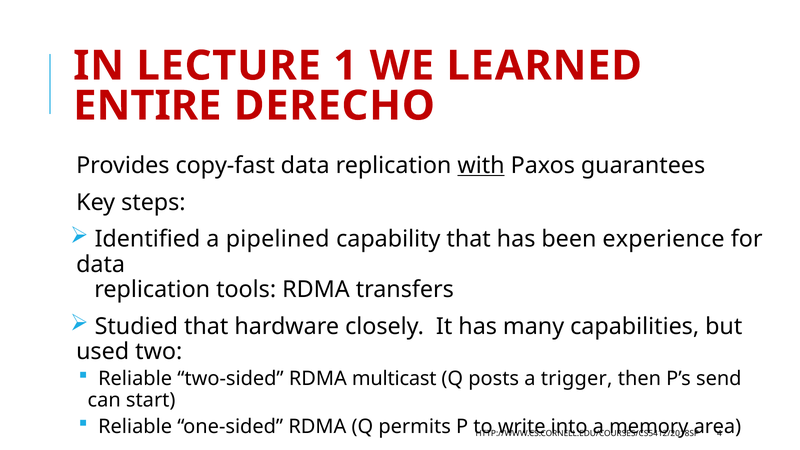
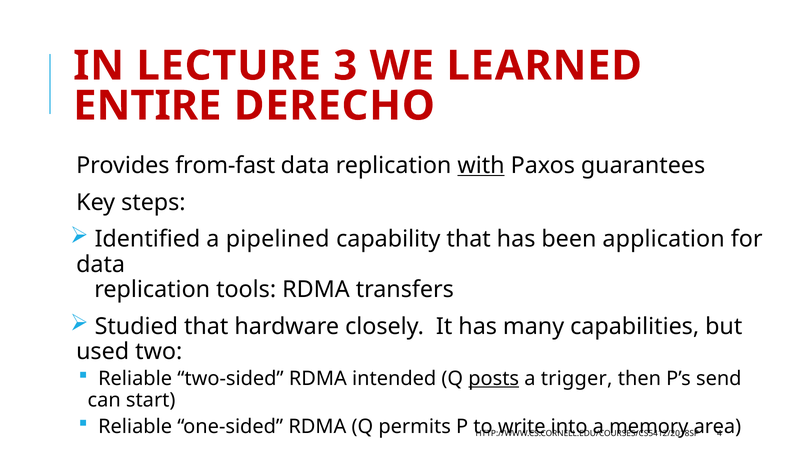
1: 1 -> 3
copy-fast: copy-fast -> from-fast
experience: experience -> application
multicast: multicast -> intended
posts underline: none -> present
